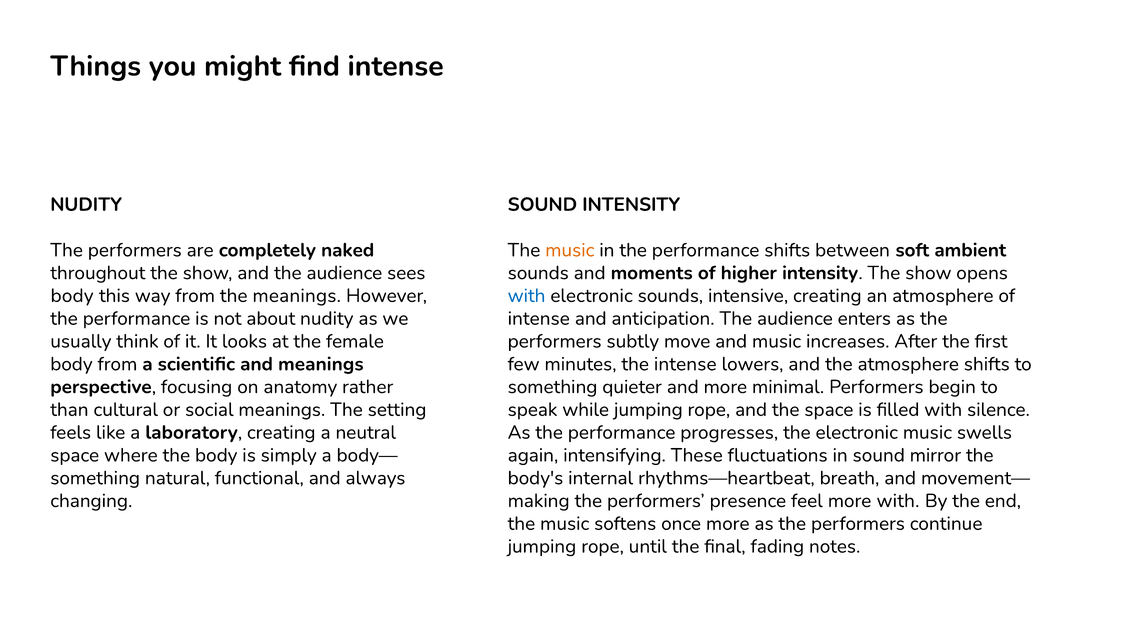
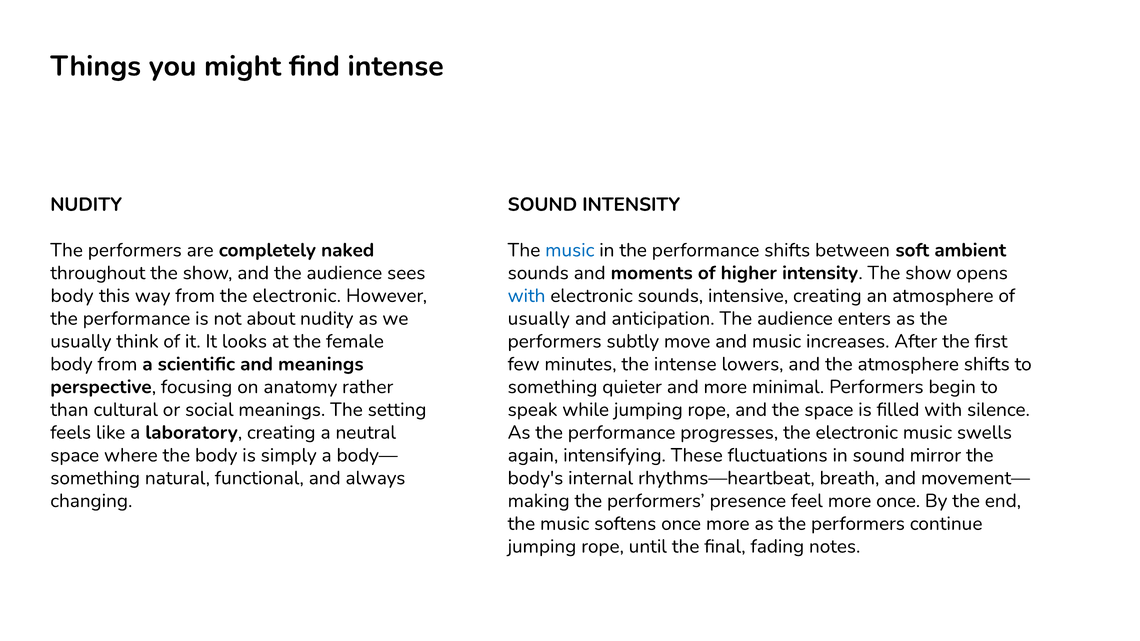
music at (570, 250) colour: orange -> blue
from the meanings: meanings -> electronic
intense at (539, 319): intense -> usually
more with: with -> once
